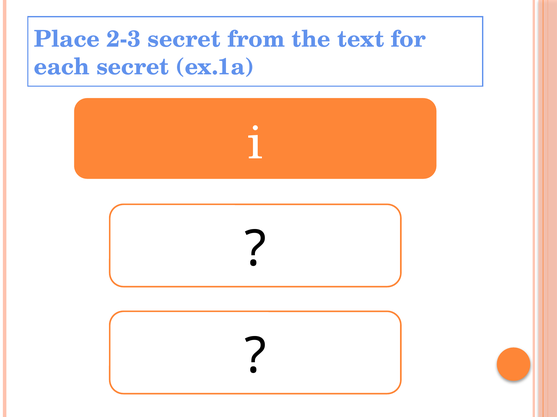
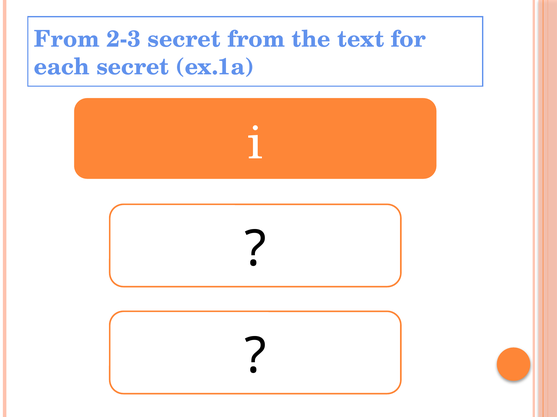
Place at (67, 39): Place -> From
